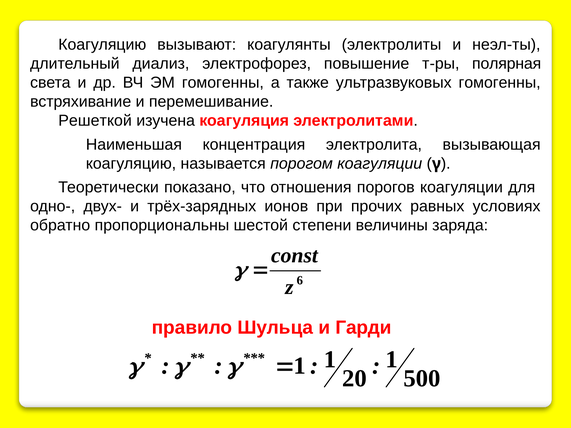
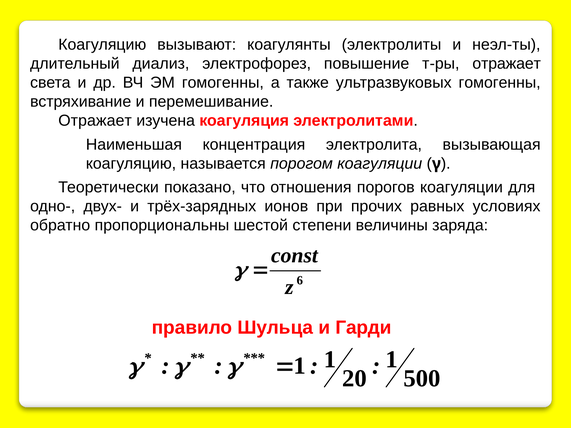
т-ры полярная: полярная -> отражает
Решеткой at (95, 121): Решеткой -> Отражает
